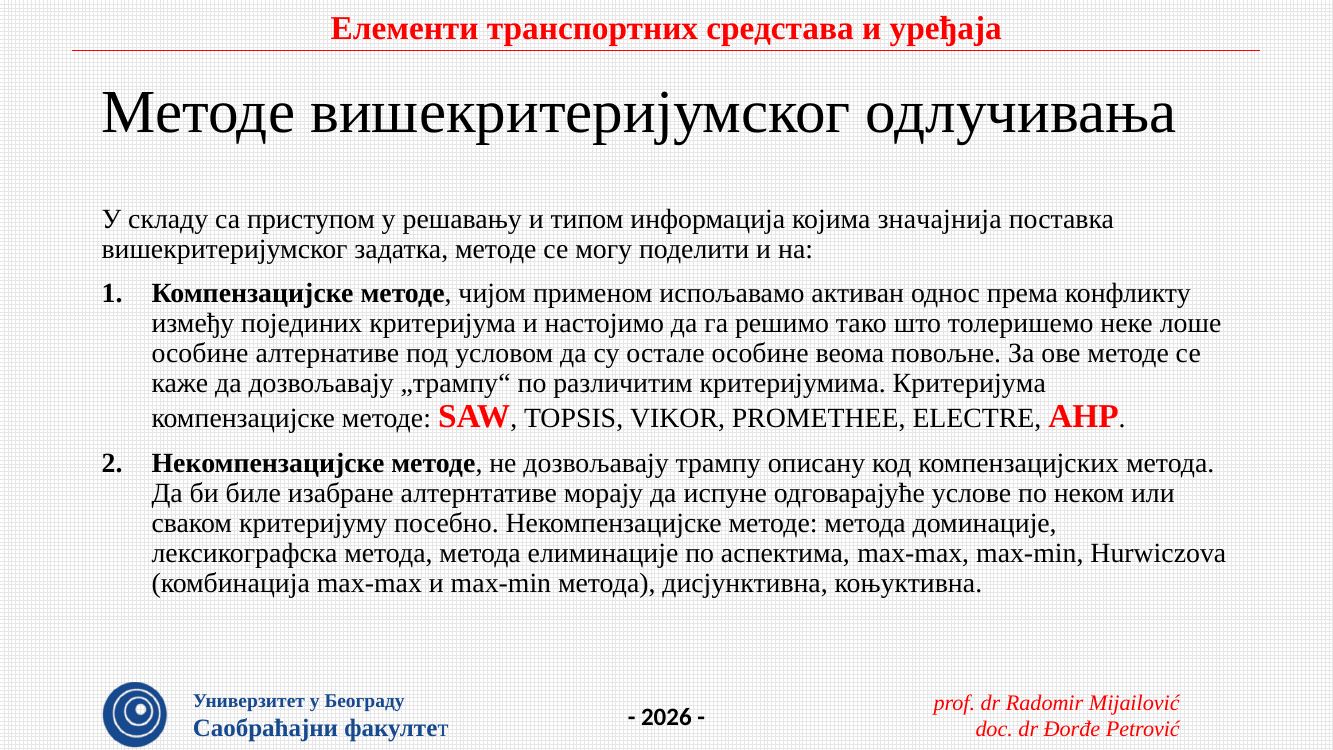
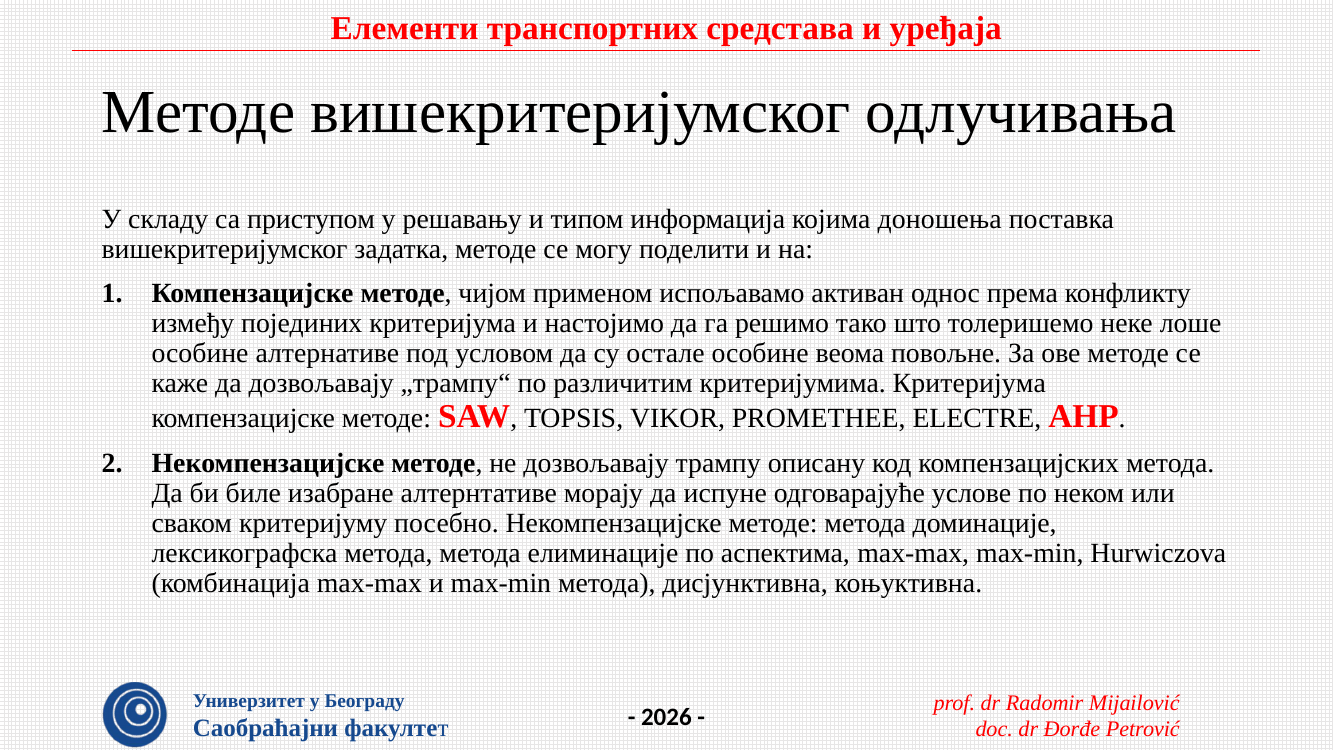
значајнија: значајнија -> доношења
